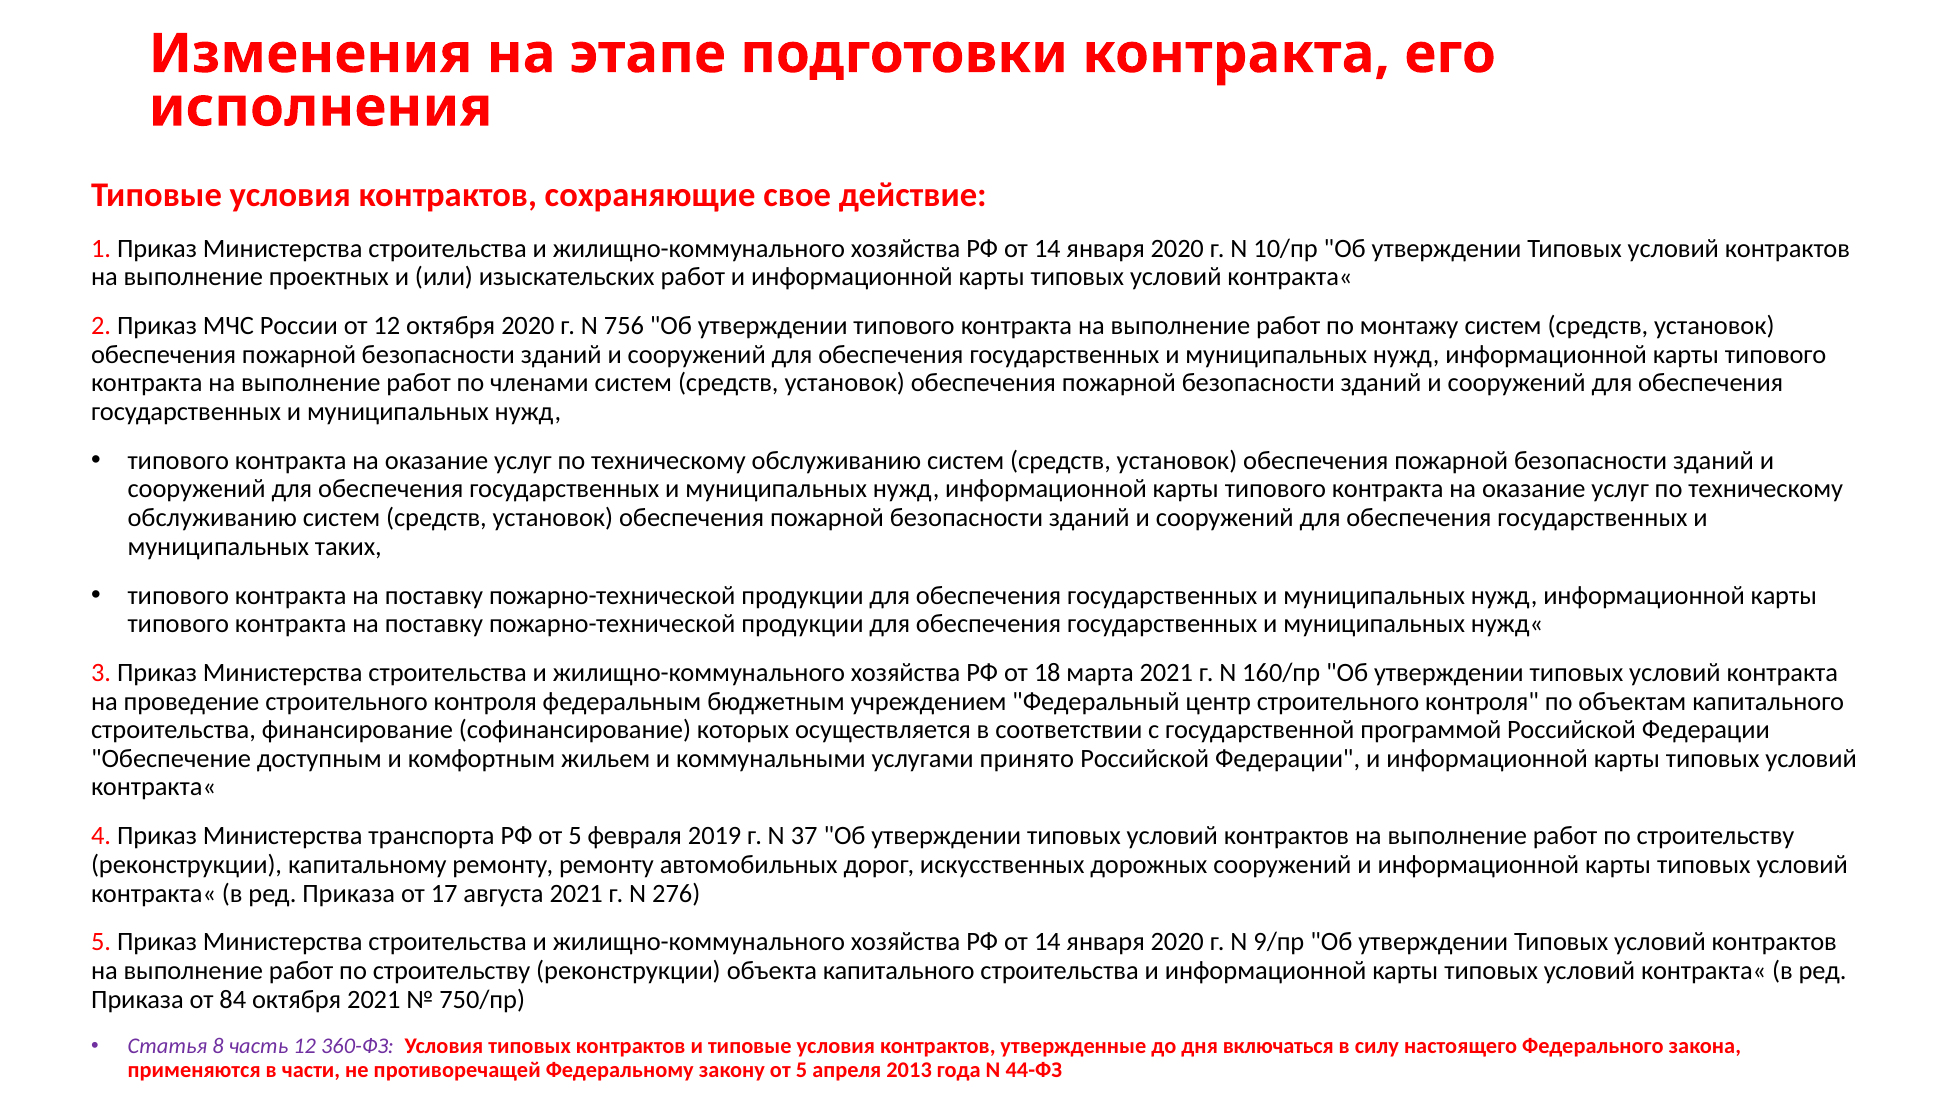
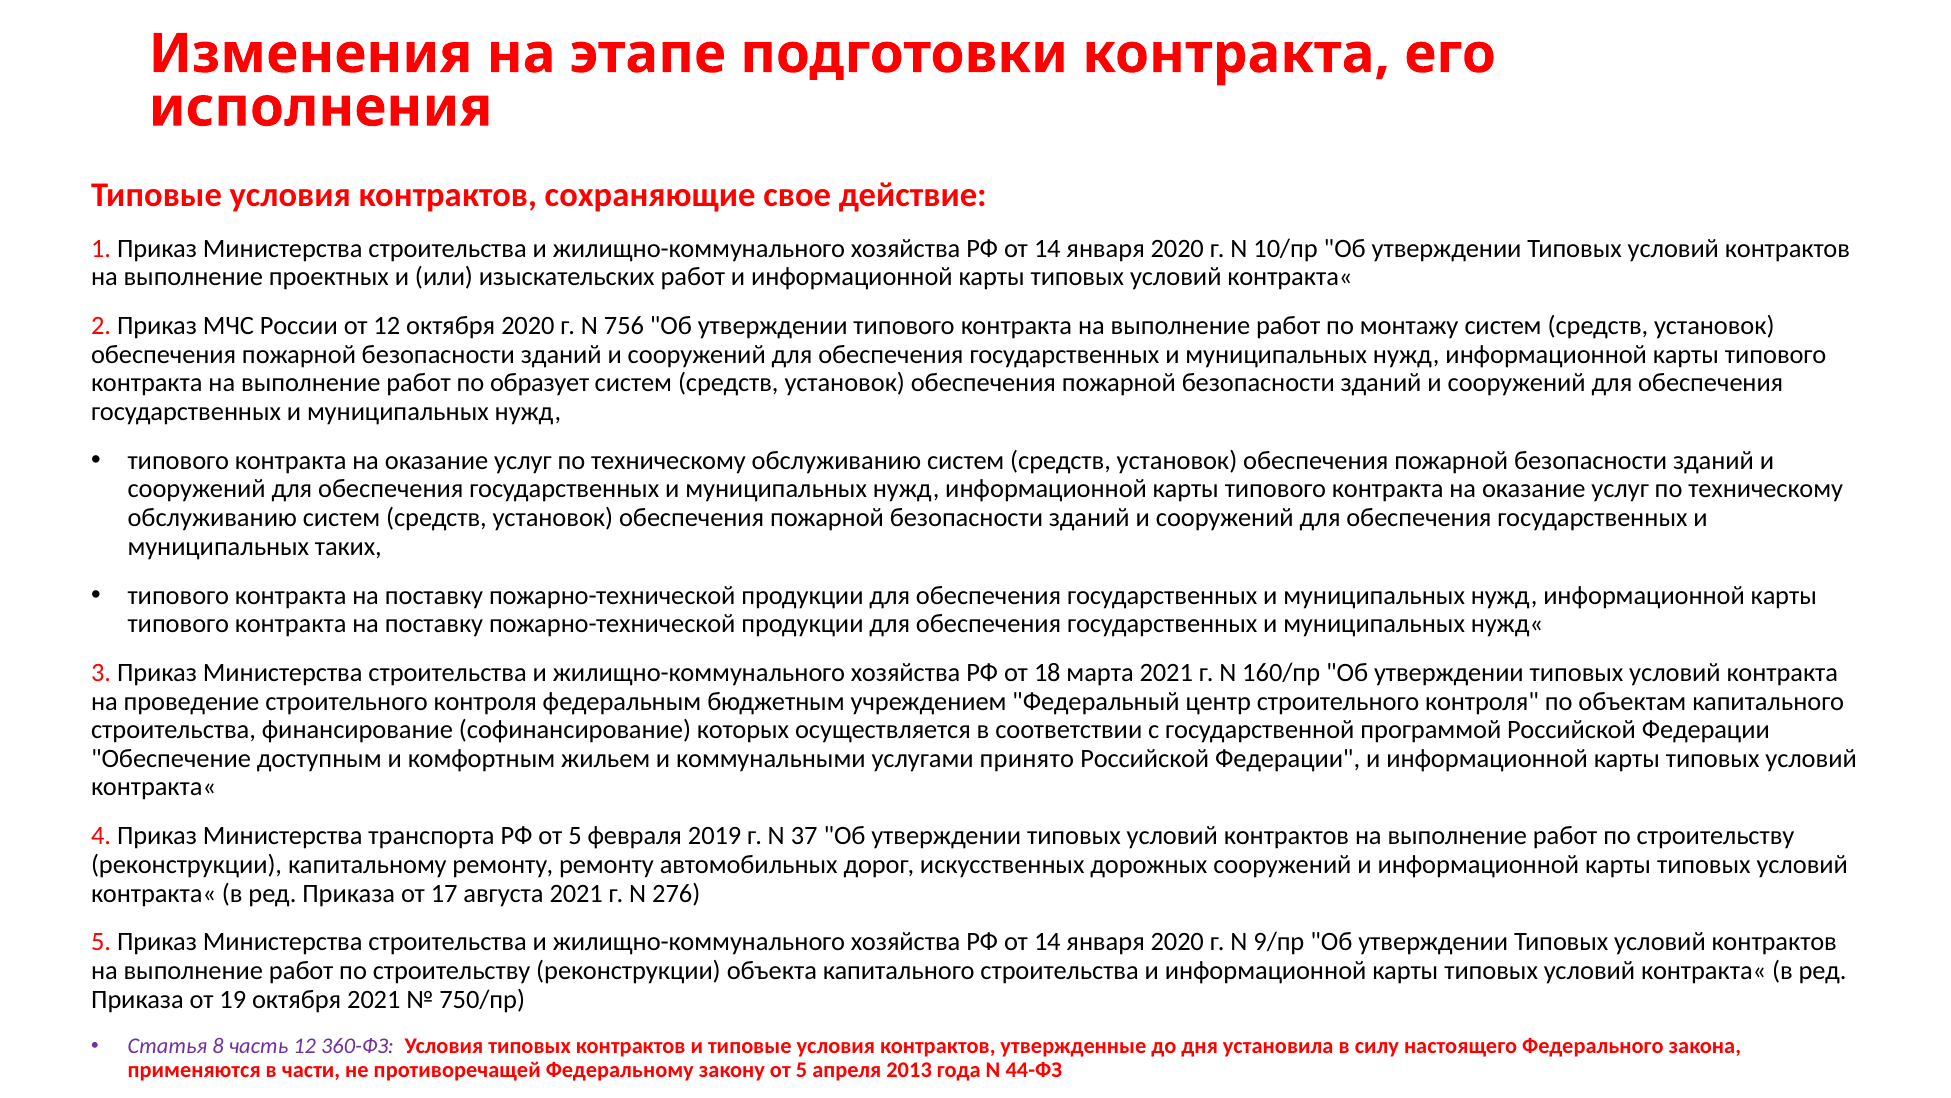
членами: членами -> образует
84: 84 -> 19
включаться: включаться -> установила
